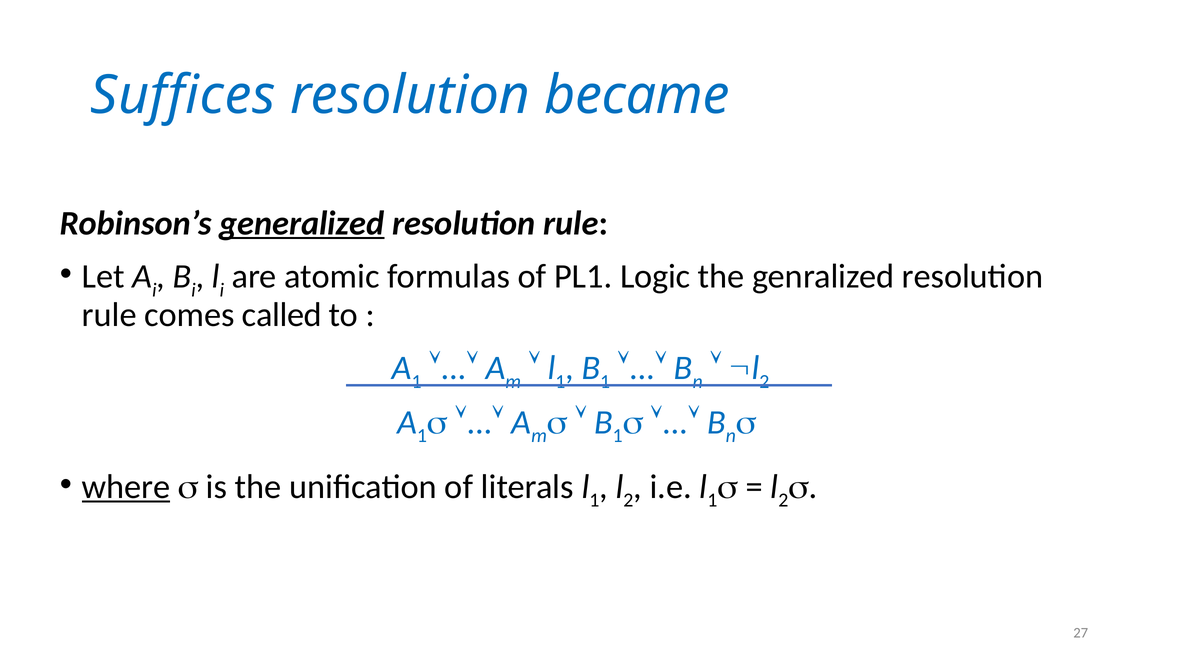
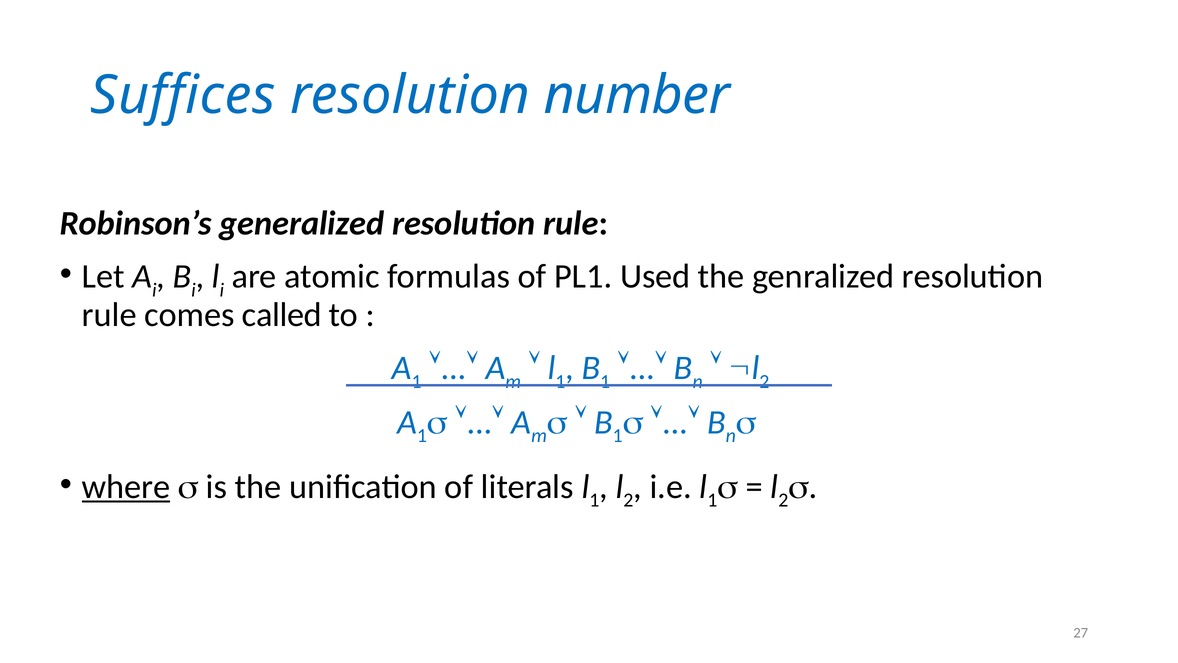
became: became -> number
generalized underline: present -> none
Logic: Logic -> Used
